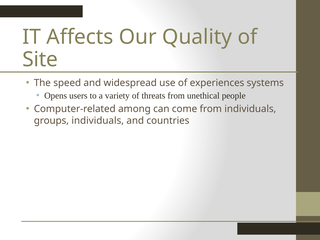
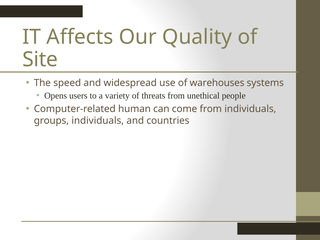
experiences: experiences -> warehouses
among: among -> human
